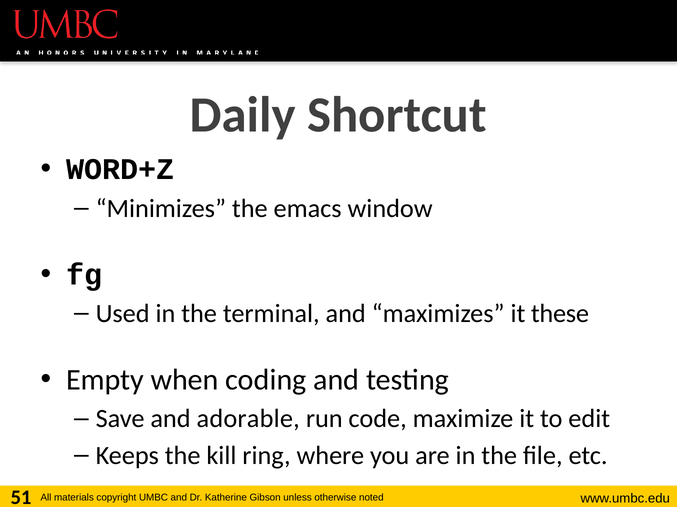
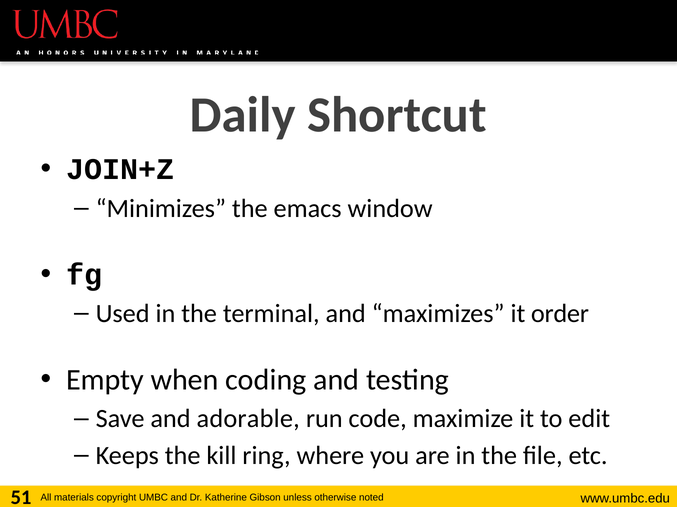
WORD+Z: WORD+Z -> JOIN+Z
these: these -> order
